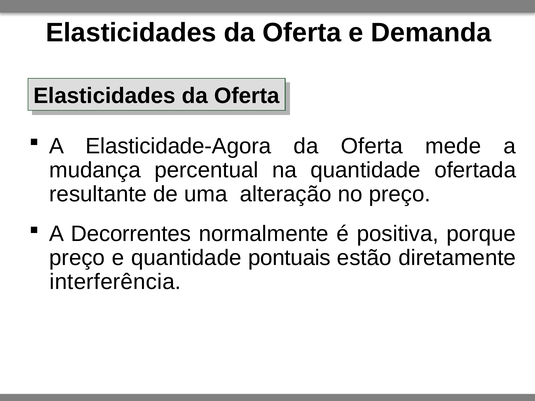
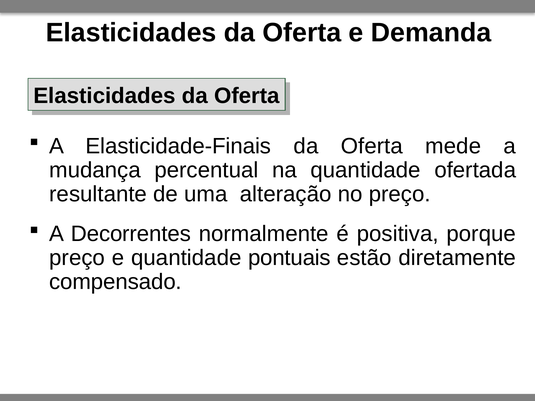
Elasticidade-Agora: Elasticidade-Agora -> Elasticidade-Finais
interferência: interferência -> compensado
